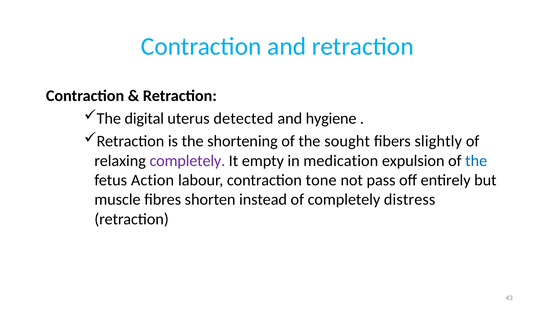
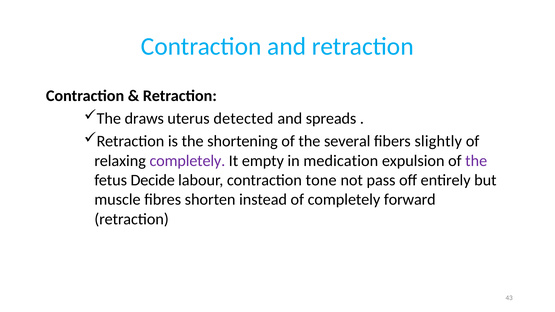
digital: digital -> draws
hygiene: hygiene -> spreads
sought: sought -> several
the at (476, 161) colour: blue -> purple
Action: Action -> Decide
distress: distress -> forward
